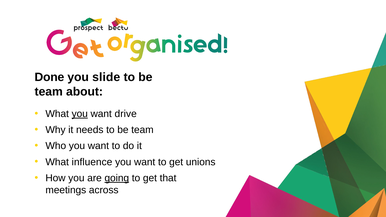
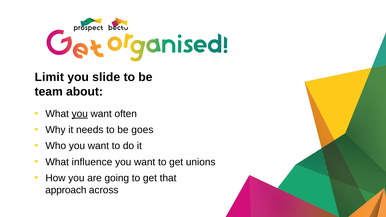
Done: Done -> Limit
drive: drive -> often
needs to be team: team -> goes
going underline: present -> none
meetings: meetings -> approach
